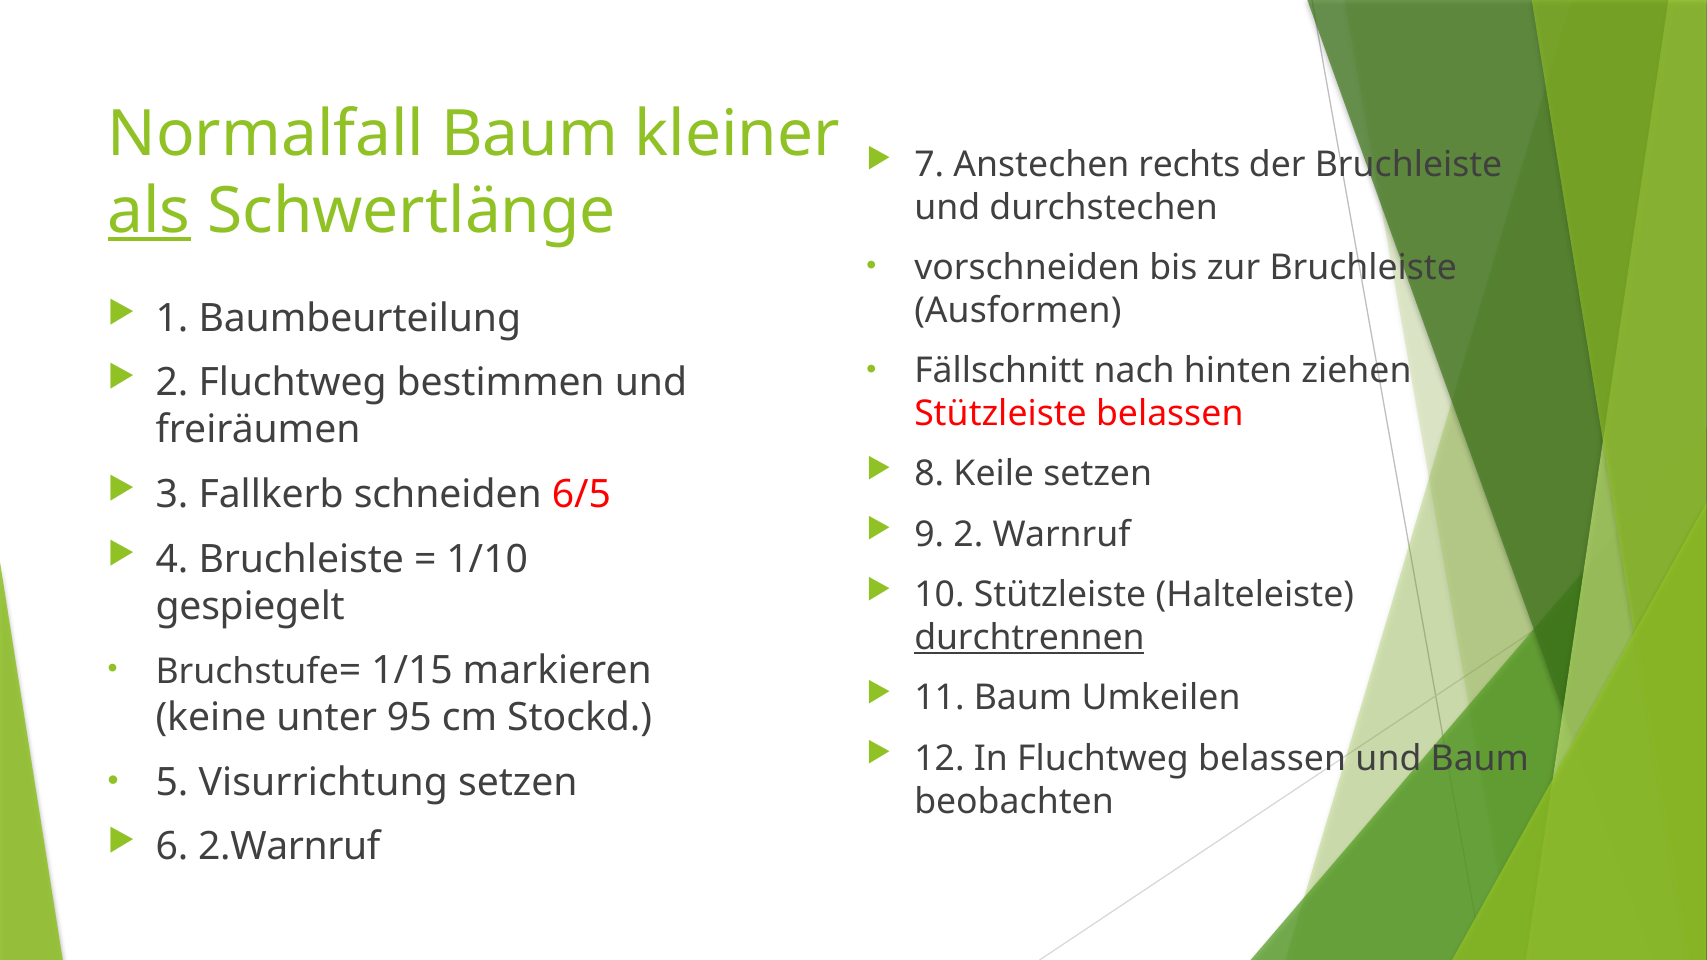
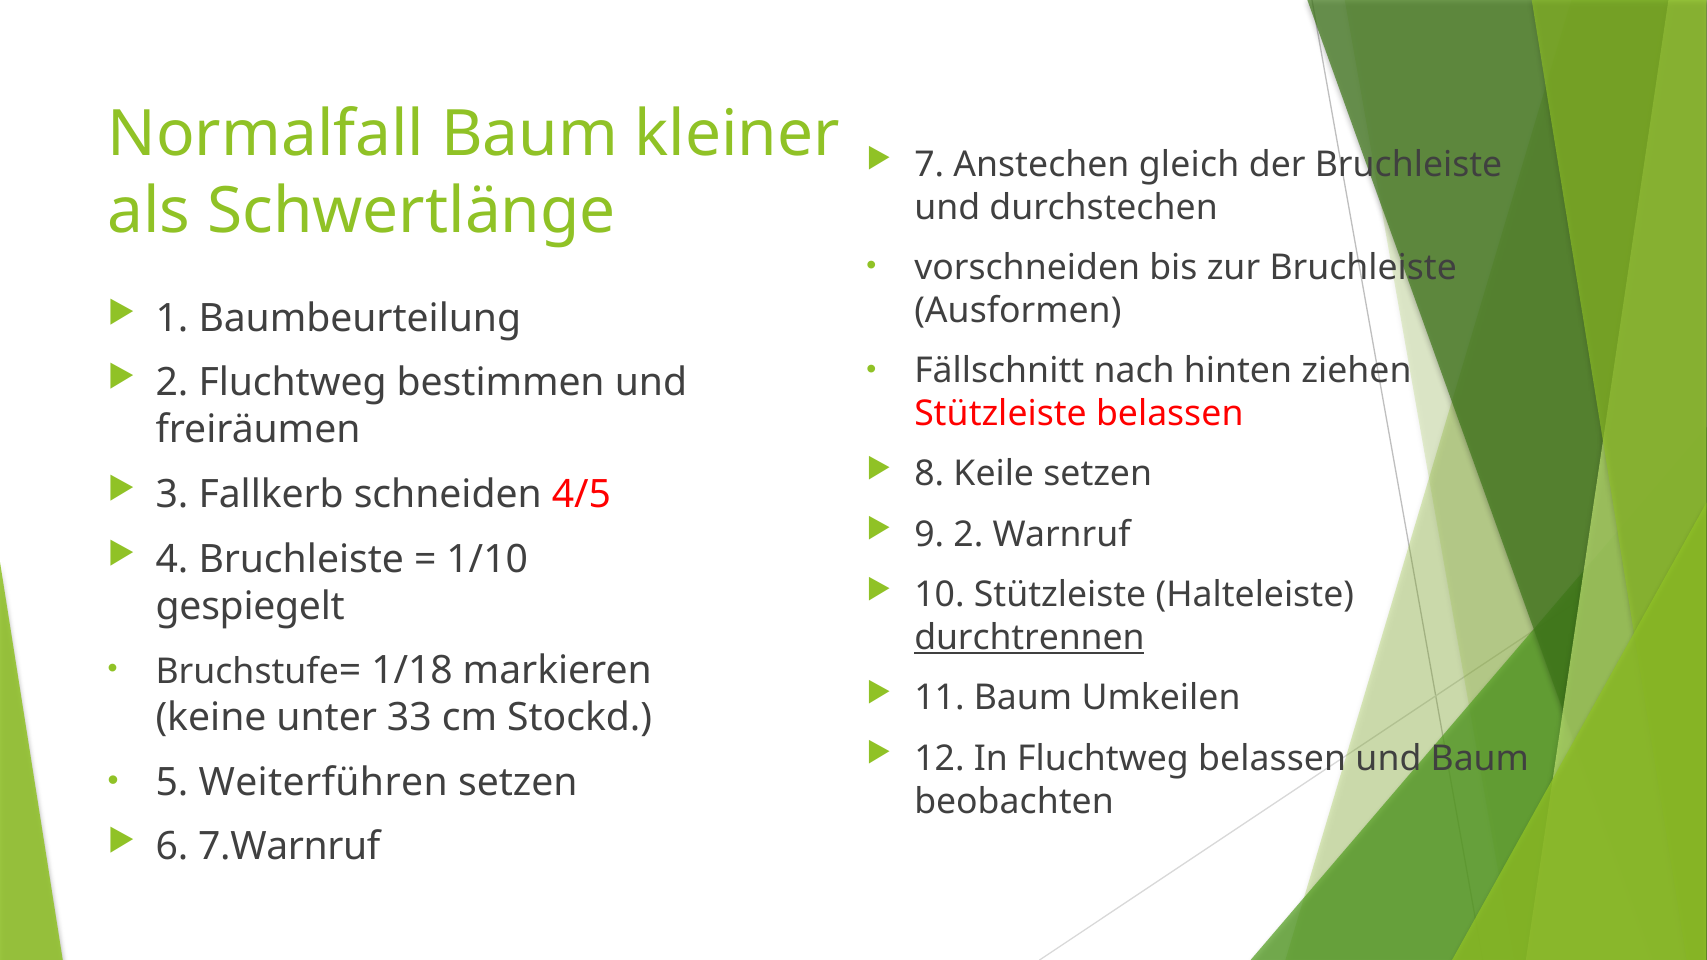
rechts: rechts -> gleich
als underline: present -> none
6/5: 6/5 -> 4/5
1/15: 1/15 -> 1/18
95: 95 -> 33
Visurrichtung: Visurrichtung -> Weiterführen
2.Warnruf: 2.Warnruf -> 7.Warnruf
